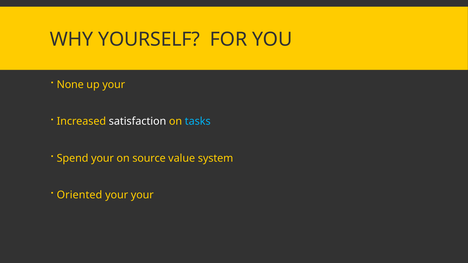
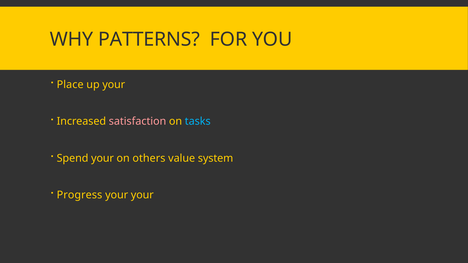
YOURSELF: YOURSELF -> PATTERNS
None: None -> Place
satisfaction colour: white -> pink
source: source -> others
Oriented: Oriented -> Progress
